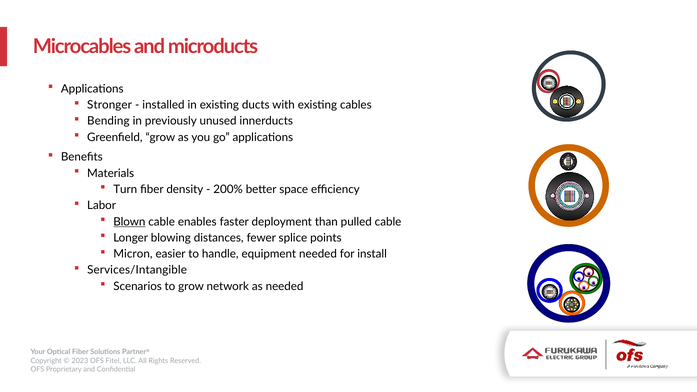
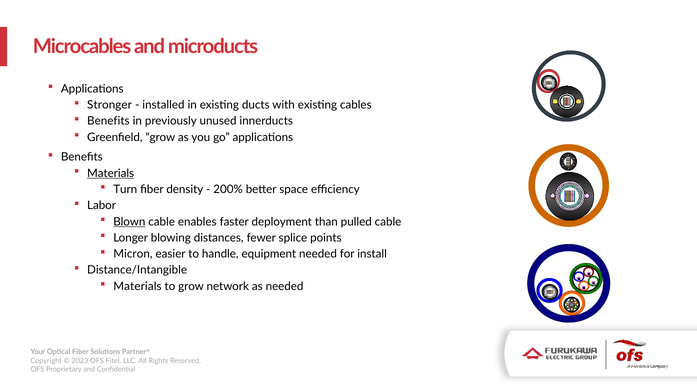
Bending at (108, 121): Bending -> Benefits
Materials at (111, 173) underline: none -> present
Services/Intangible: Services/Intangible -> Distance/Intangible
Scenarios at (138, 286): Scenarios -> Materials
